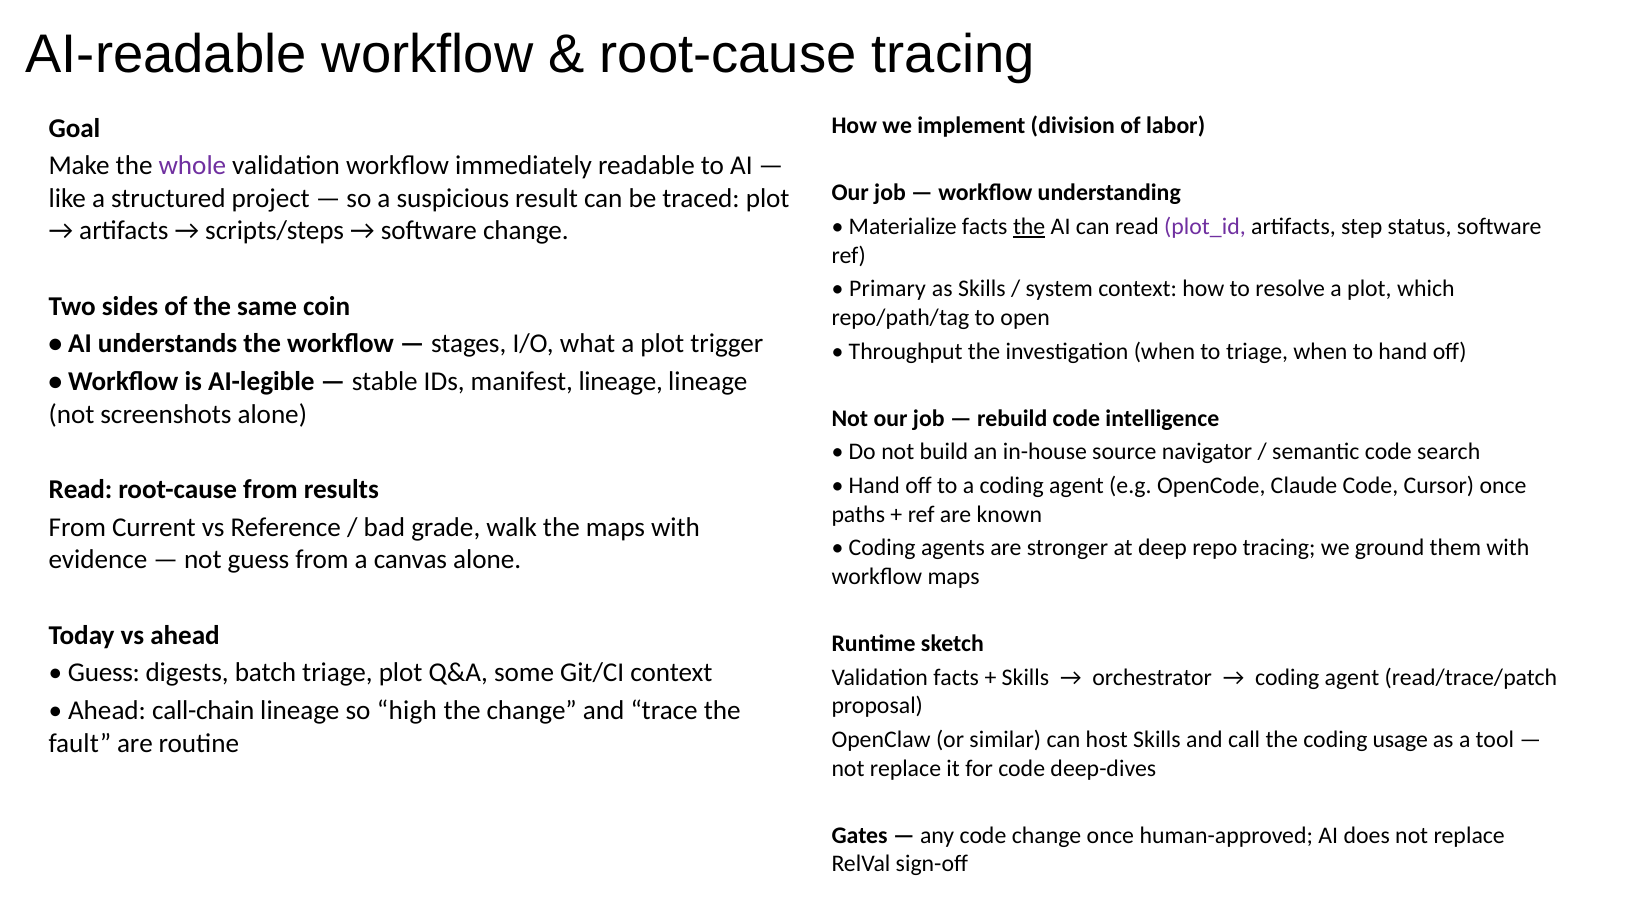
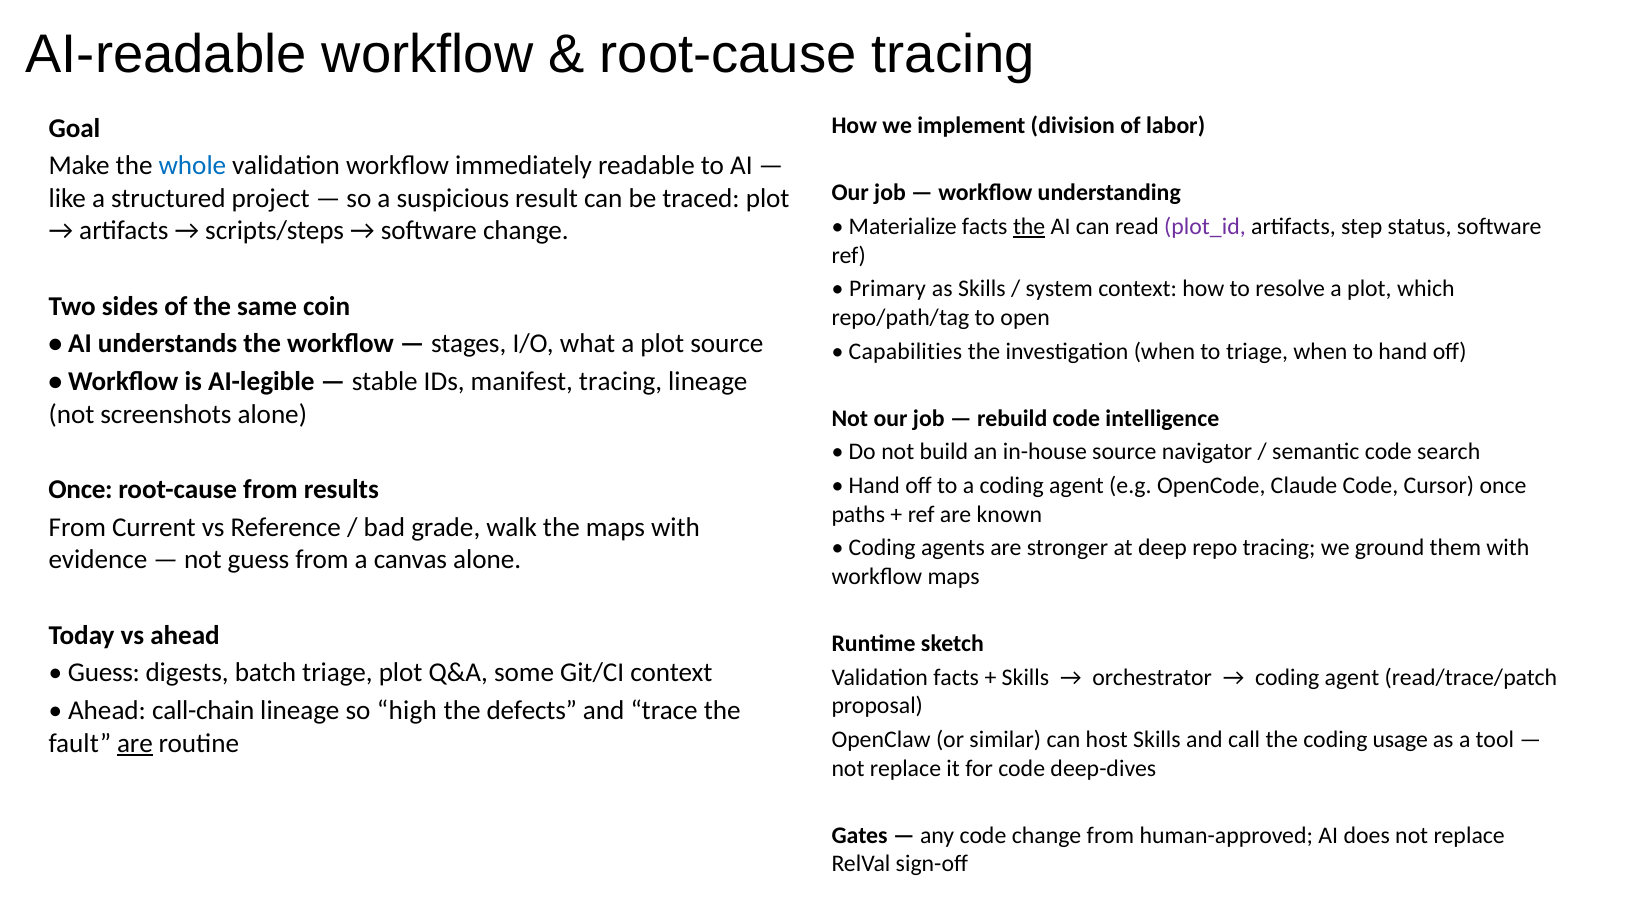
whole colour: purple -> blue
plot trigger: trigger -> source
Throughput: Throughput -> Capabilities
manifest lineage: lineage -> tracing
Read at (80, 490): Read -> Once
the change: change -> defects
are at (135, 744) underline: none -> present
change once: once -> from
